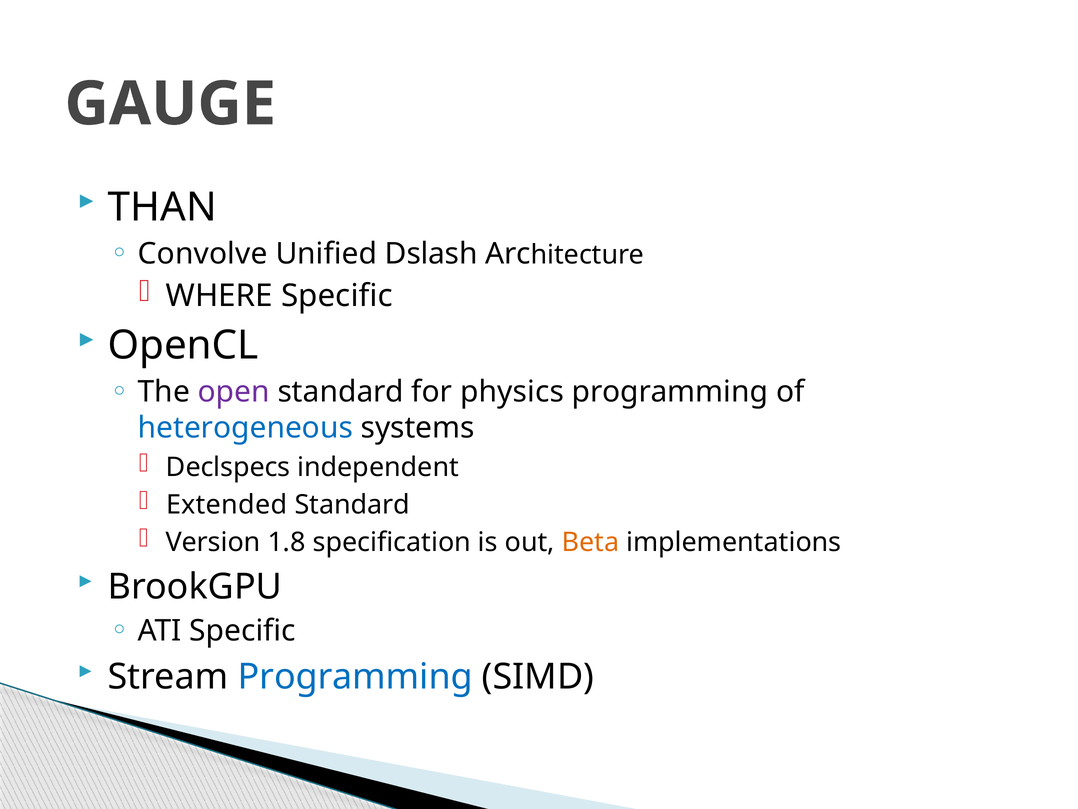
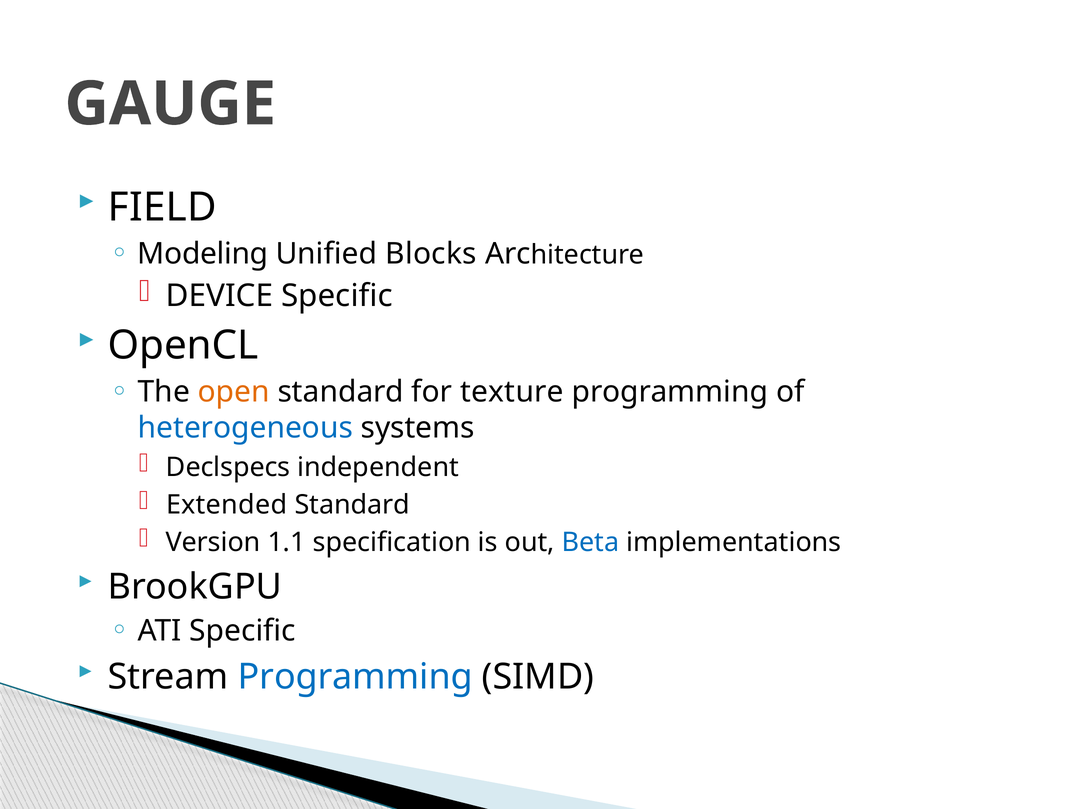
THAN: THAN -> FIELD
Convolve: Convolve -> Modeling
Dslash: Dslash -> Blocks
WHERE: WHERE -> DEVICE
open colour: purple -> orange
physics: physics -> texture
1.8: 1.8 -> 1.1
Beta colour: orange -> blue
